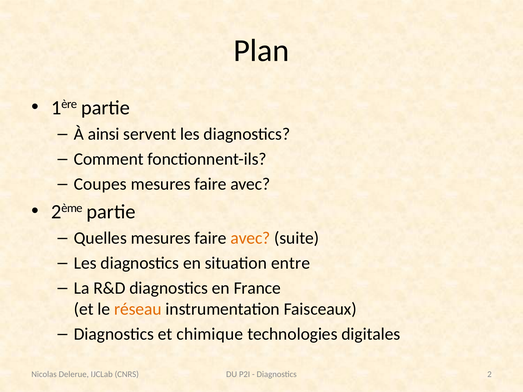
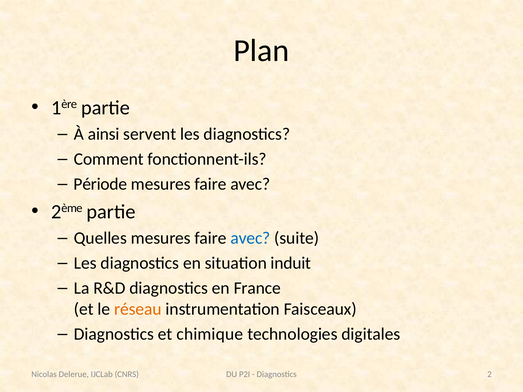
Coupes: Coupes -> Période
avec at (250, 238) colour: orange -> blue
entre: entre -> induit
